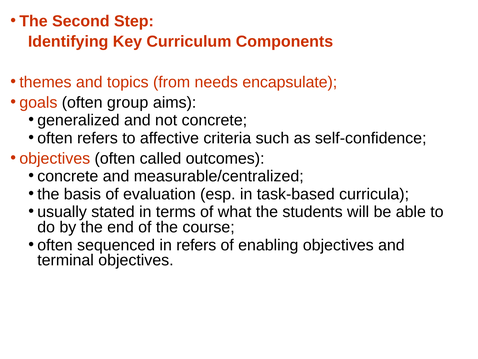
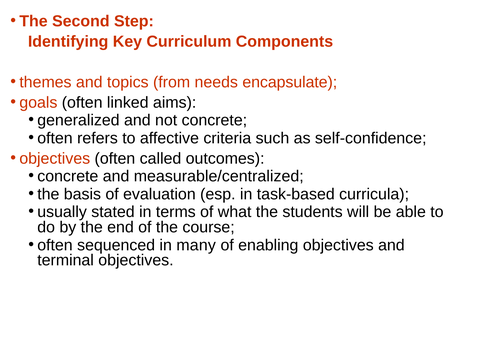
group: group -> linked
in refers: refers -> many
